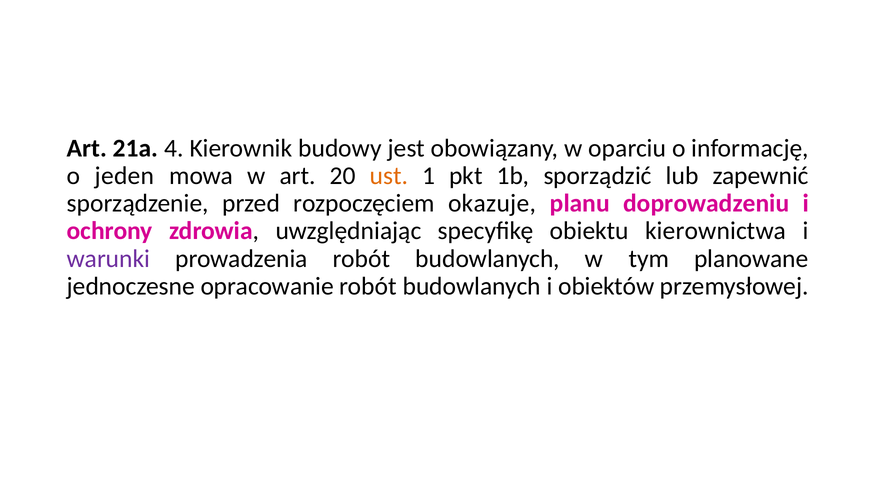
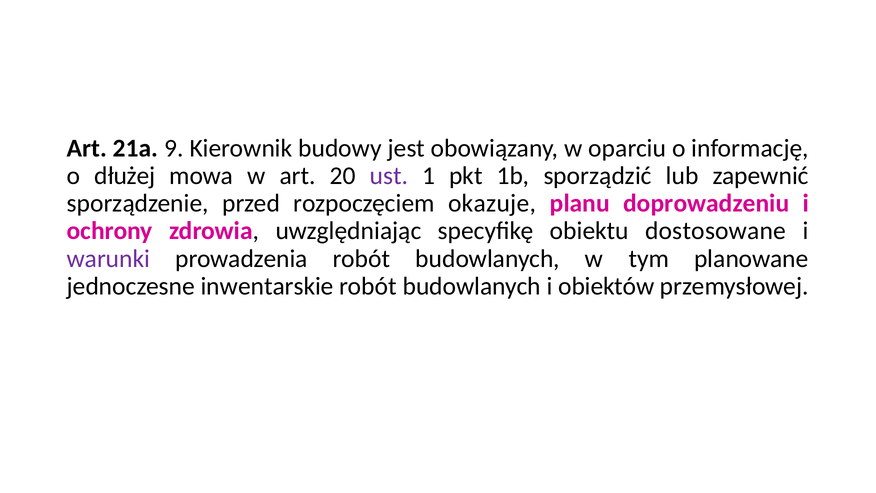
4: 4 -> 9
jeden: jeden -> dłużej
ust colour: orange -> purple
kierownictwa: kierownictwa -> dostosowane
opracowanie: opracowanie -> inwentarskie
